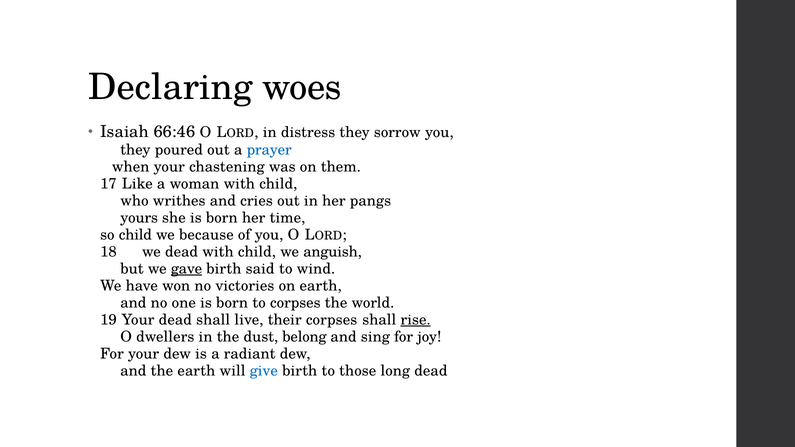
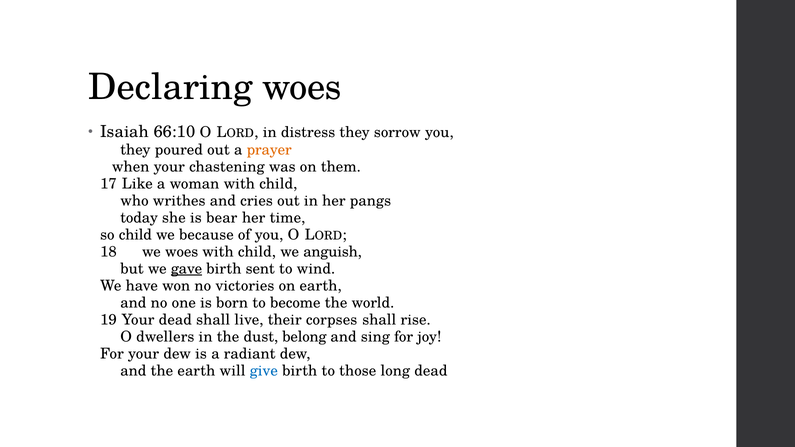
66:46: 66:46 -> 66:10
prayer colour: blue -> orange
yours: yours -> today
she is born: born -> bear
we dead: dead -> woes
said: said -> sent
to corpses: corpses -> become
rise underline: present -> none
